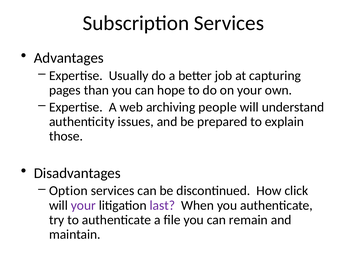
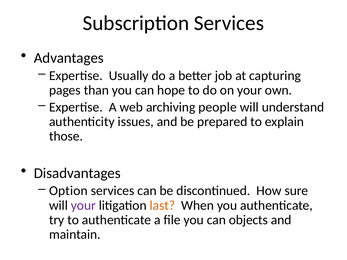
click: click -> sure
last colour: purple -> orange
remain: remain -> objects
